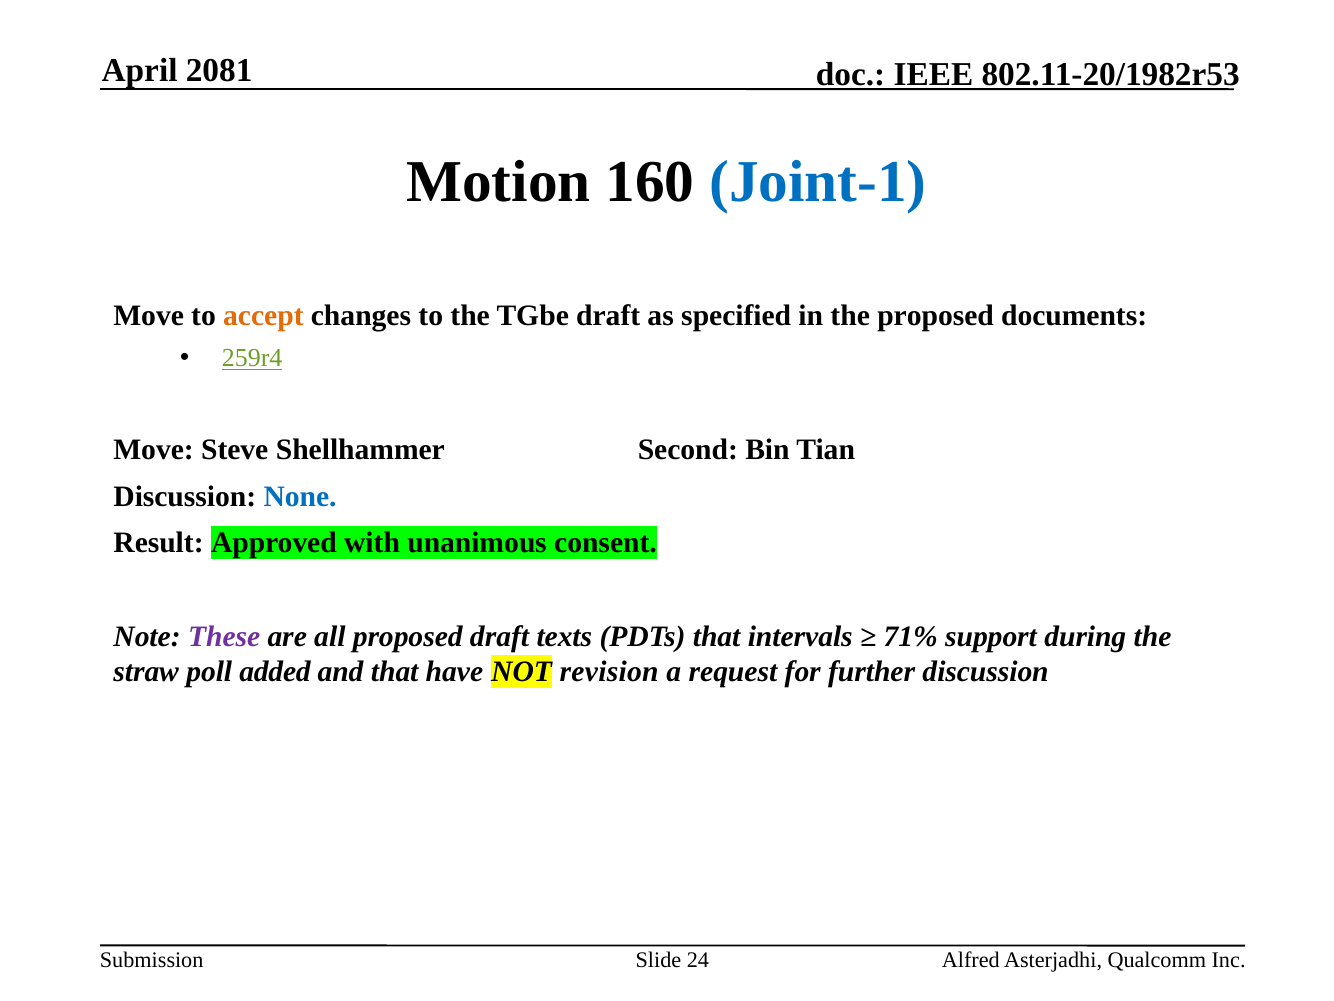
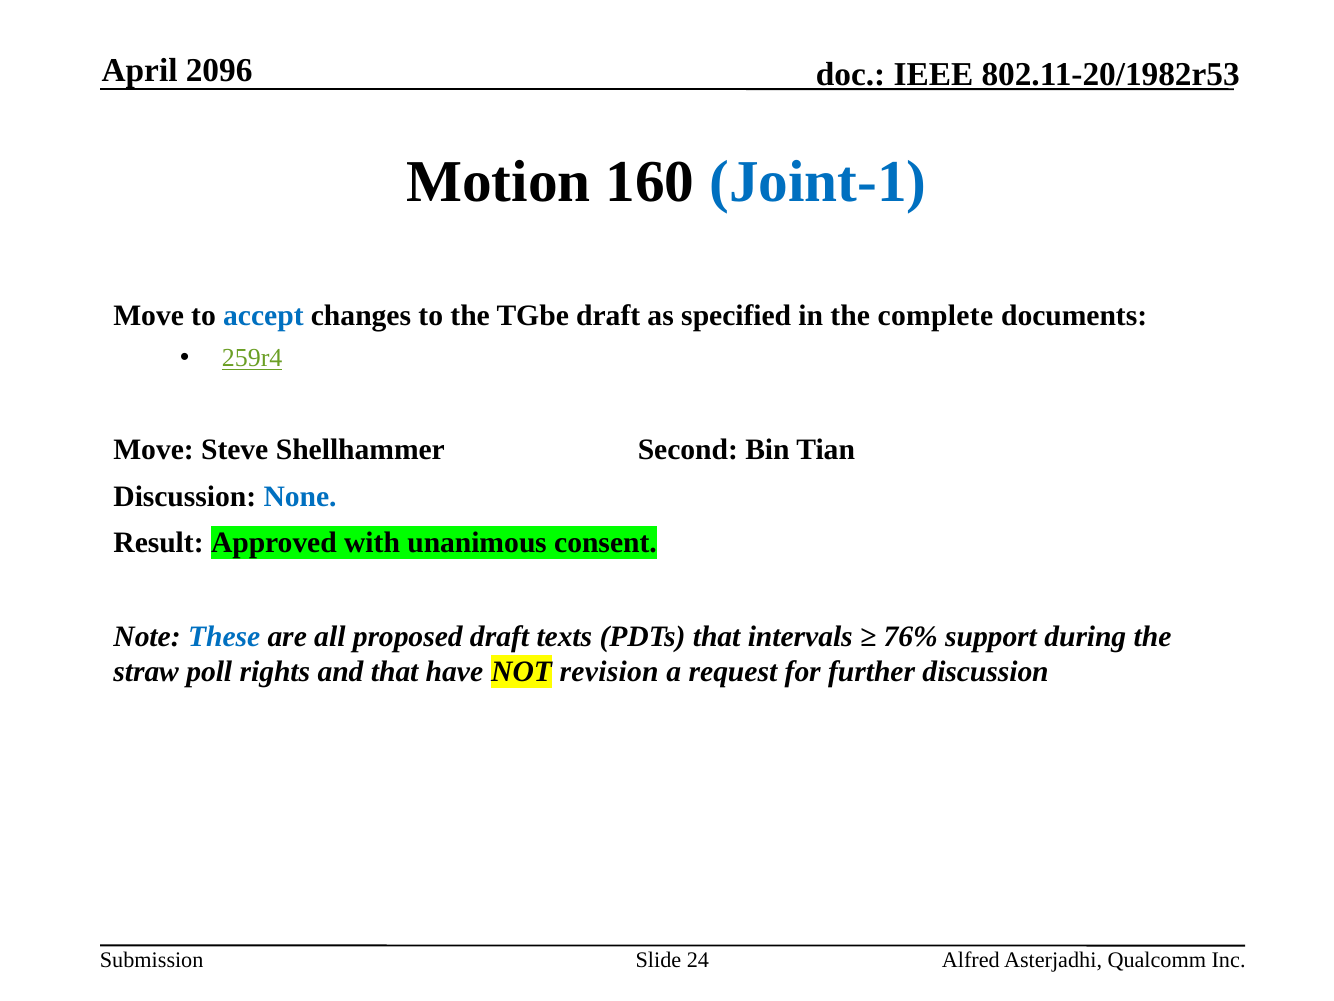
2081: 2081 -> 2096
accept colour: orange -> blue
the proposed: proposed -> complete
These colour: purple -> blue
71%: 71% -> 76%
added: added -> rights
